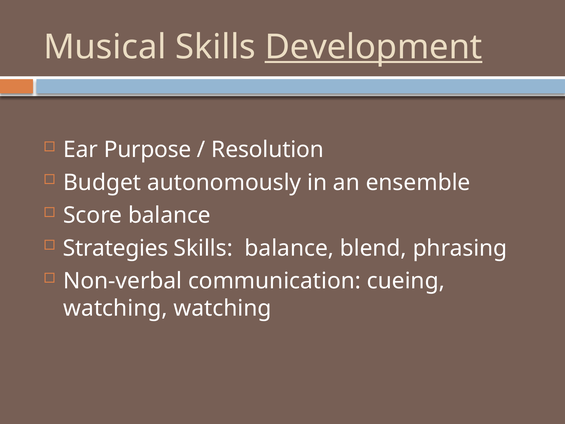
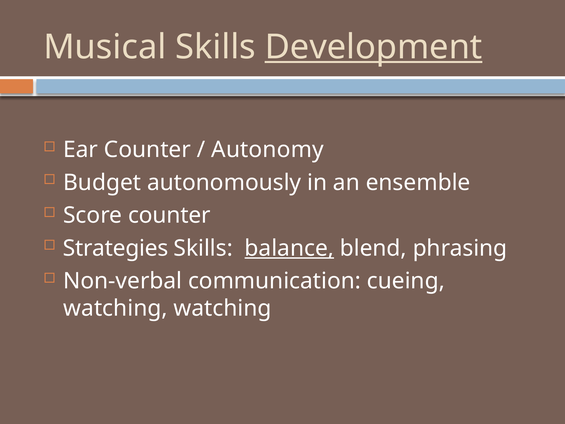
Ear Purpose: Purpose -> Counter
Resolution: Resolution -> Autonomy
Score balance: balance -> counter
balance at (289, 248) underline: none -> present
